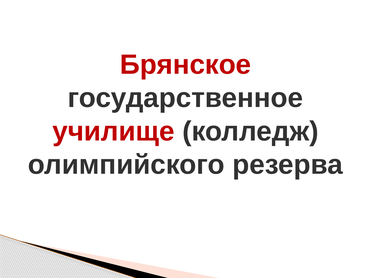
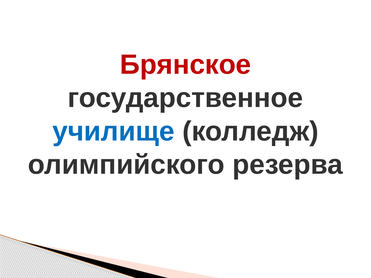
училище colour: red -> blue
